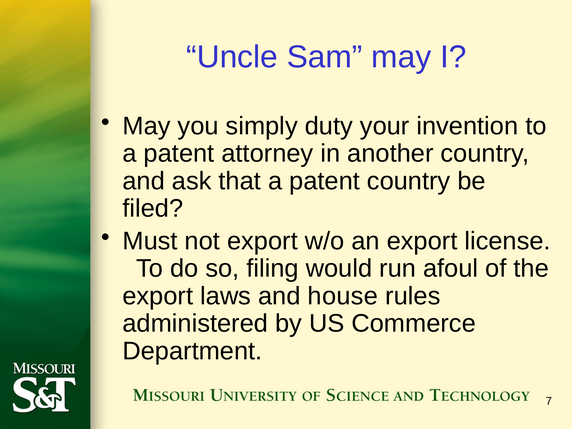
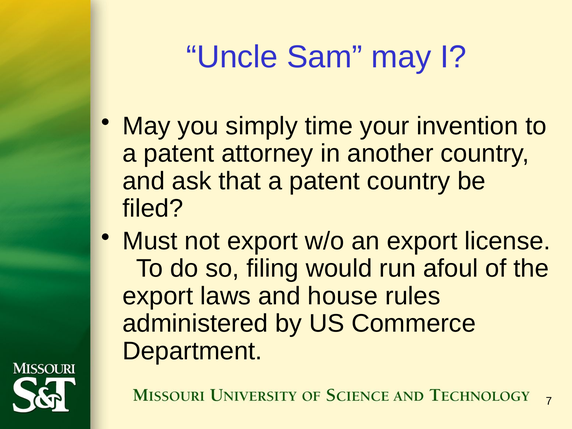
duty: duty -> time
